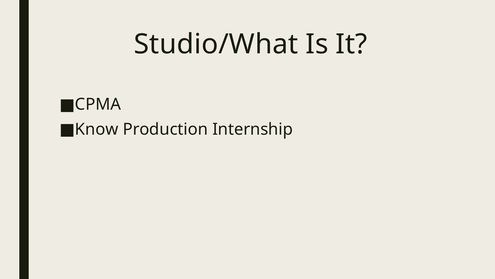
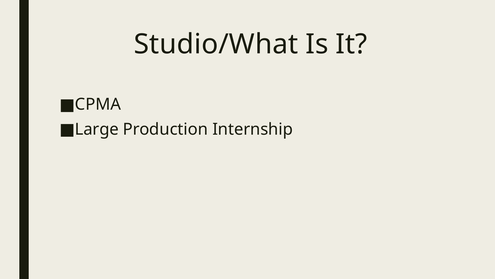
Know: Know -> Large
